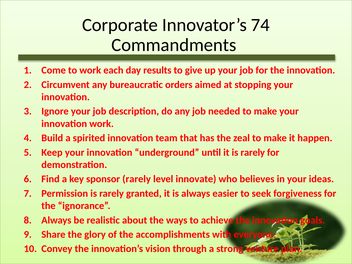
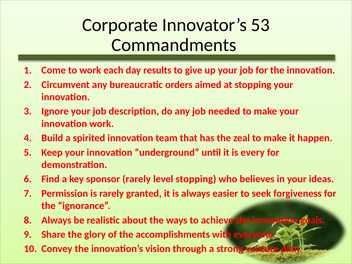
74: 74 -> 53
it is rarely: rarely -> every
level innovate: innovate -> stopping
